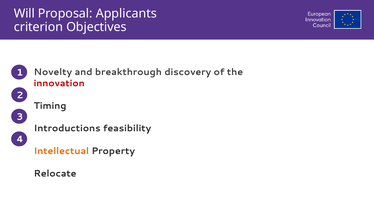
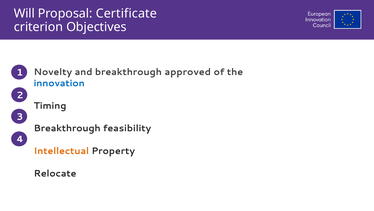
Applicants: Applicants -> Certificate
discovery: discovery -> approved
innovation colour: red -> blue
Introductions at (67, 128): Introductions -> Breakthrough
